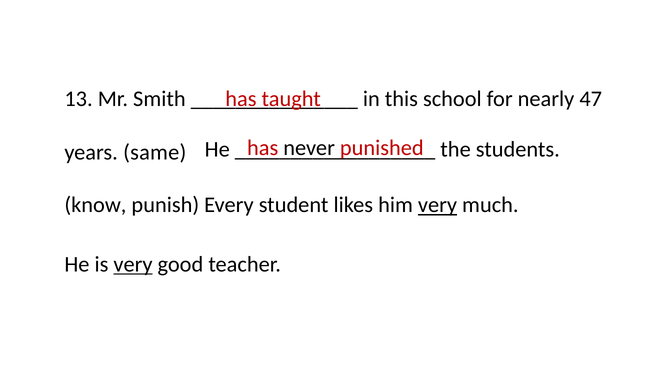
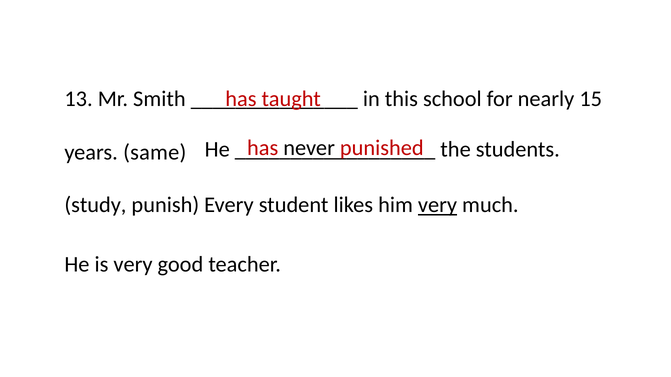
47: 47 -> 15
know: know -> study
very at (133, 265) underline: present -> none
